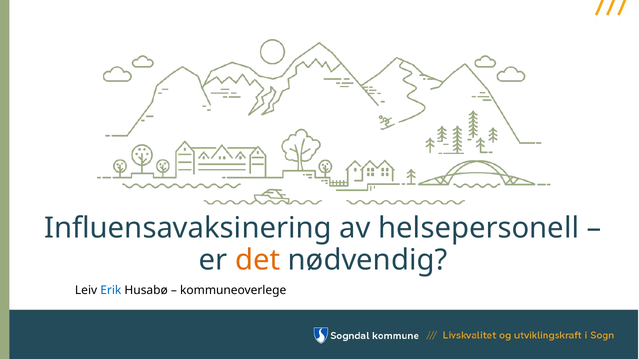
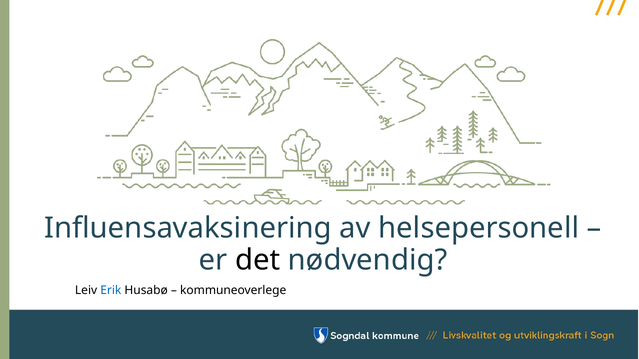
det colour: orange -> black
